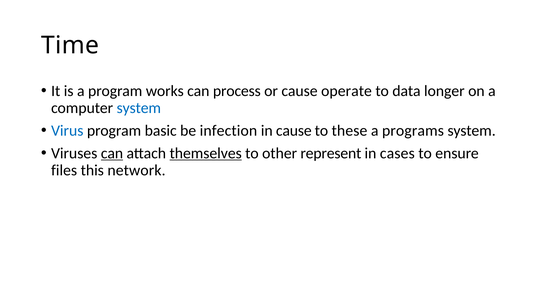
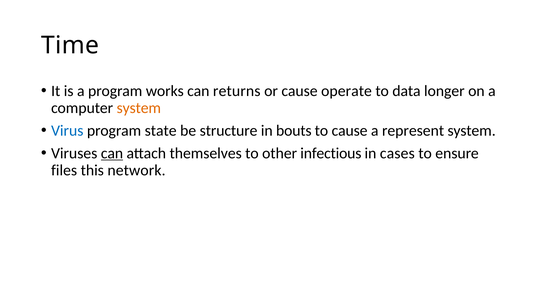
process: process -> returns
system at (139, 108) colour: blue -> orange
basic: basic -> state
infection: infection -> structure
in cause: cause -> bouts
to these: these -> cause
programs: programs -> represent
themselves underline: present -> none
represent: represent -> infectious
